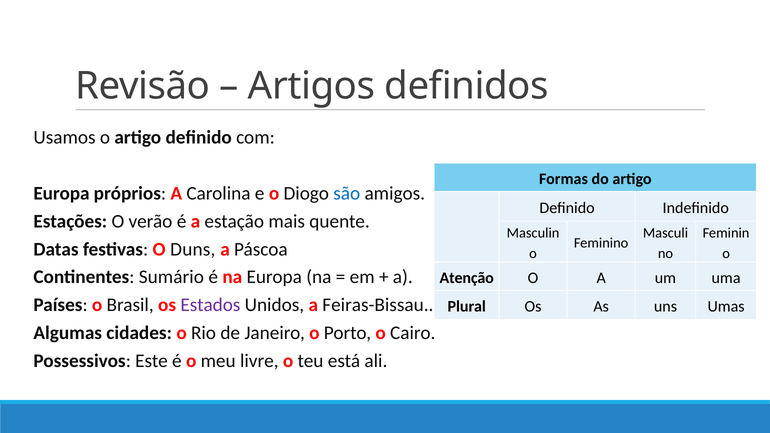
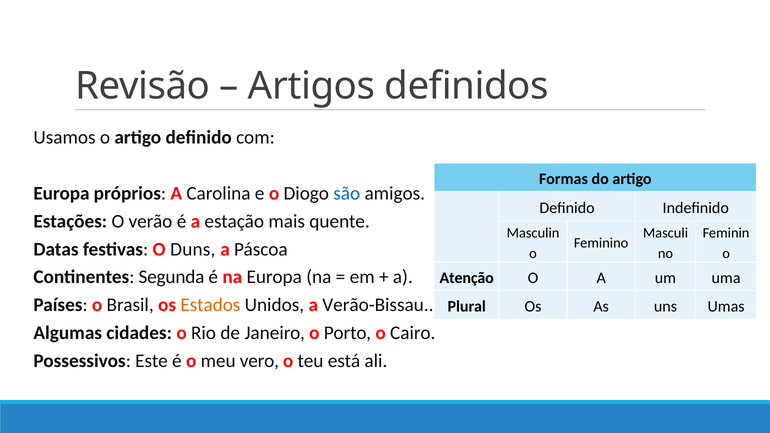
Sumário: Sumário -> Segunda
Estados colour: purple -> orange
Feiras-Bissau: Feiras-Bissau -> Verão-Bissau
livre: livre -> vero
